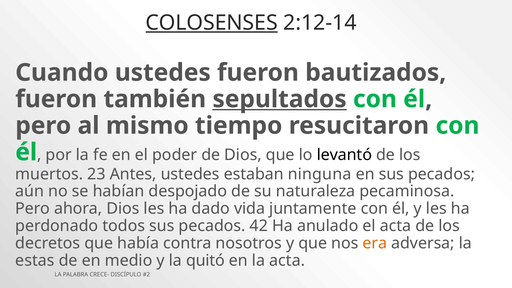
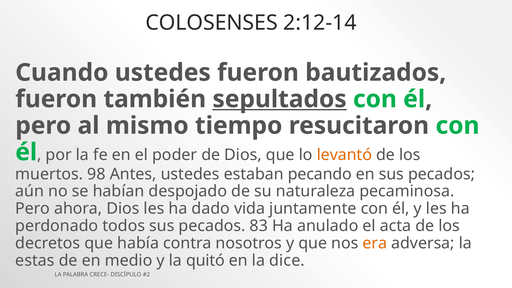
COLOSENSES underline: present -> none
levantó colour: black -> orange
23: 23 -> 98
ninguna: ninguna -> pecando
42: 42 -> 83
la acta: acta -> dice
